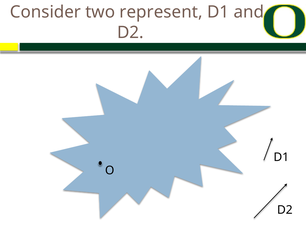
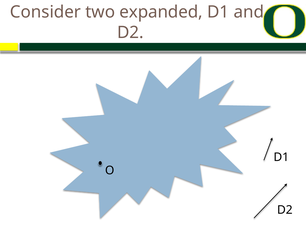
represent: represent -> expanded
